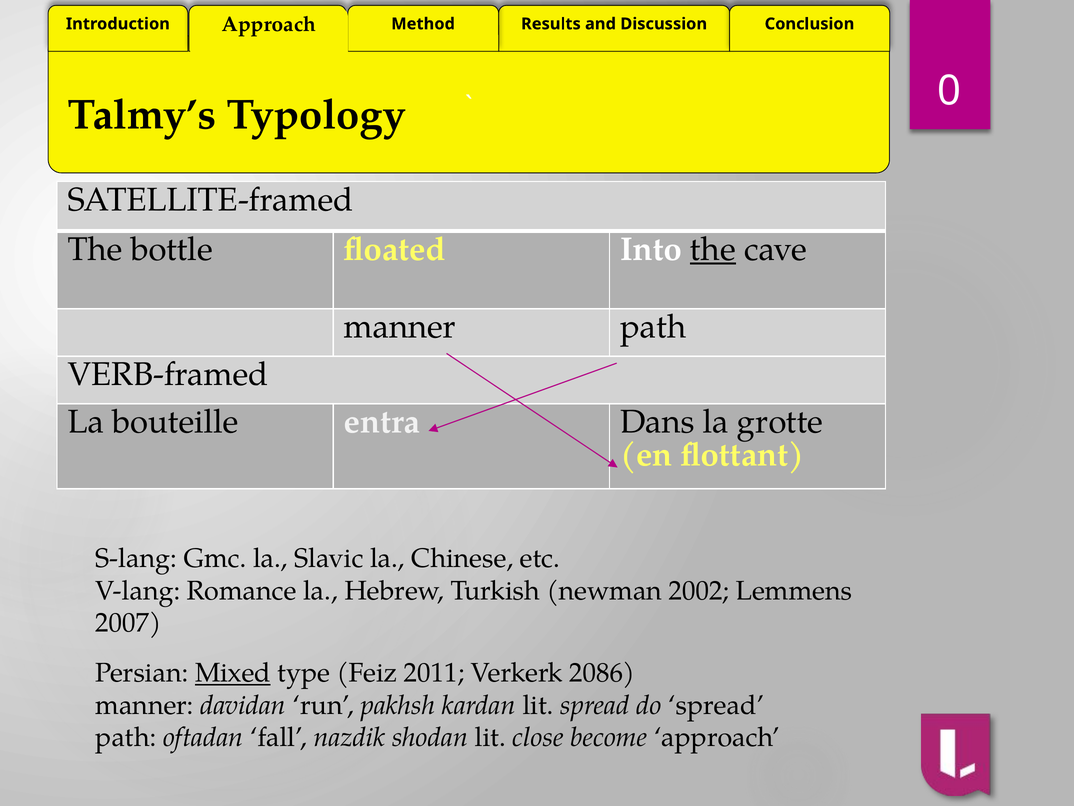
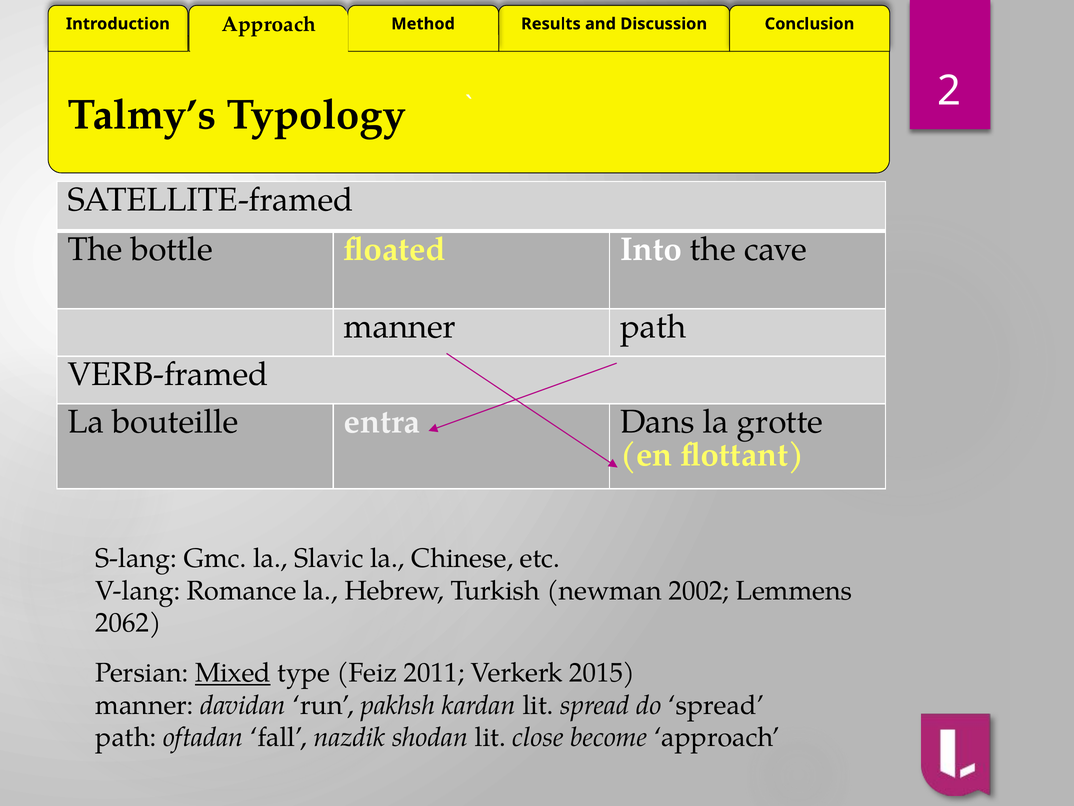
0: 0 -> 2
the at (713, 249) underline: present -> none
2007: 2007 -> 2062
2086: 2086 -> 2015
